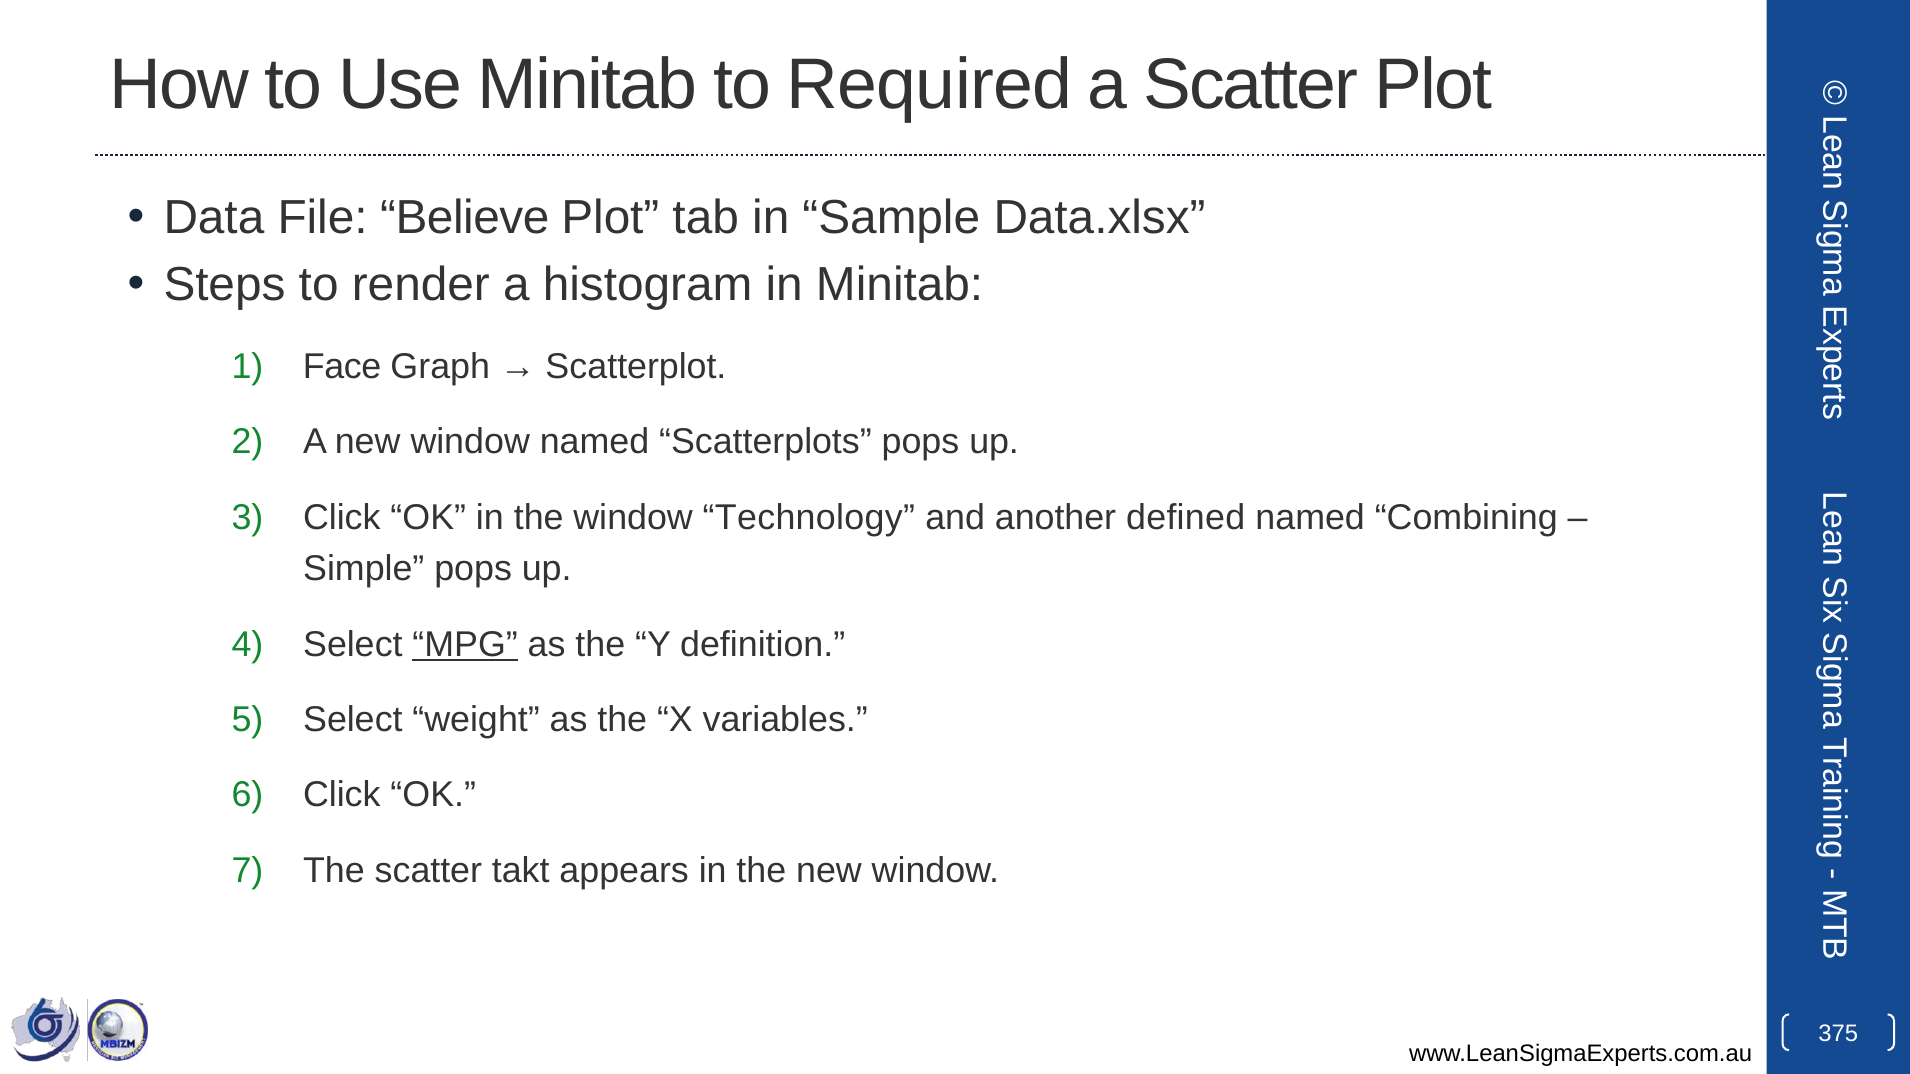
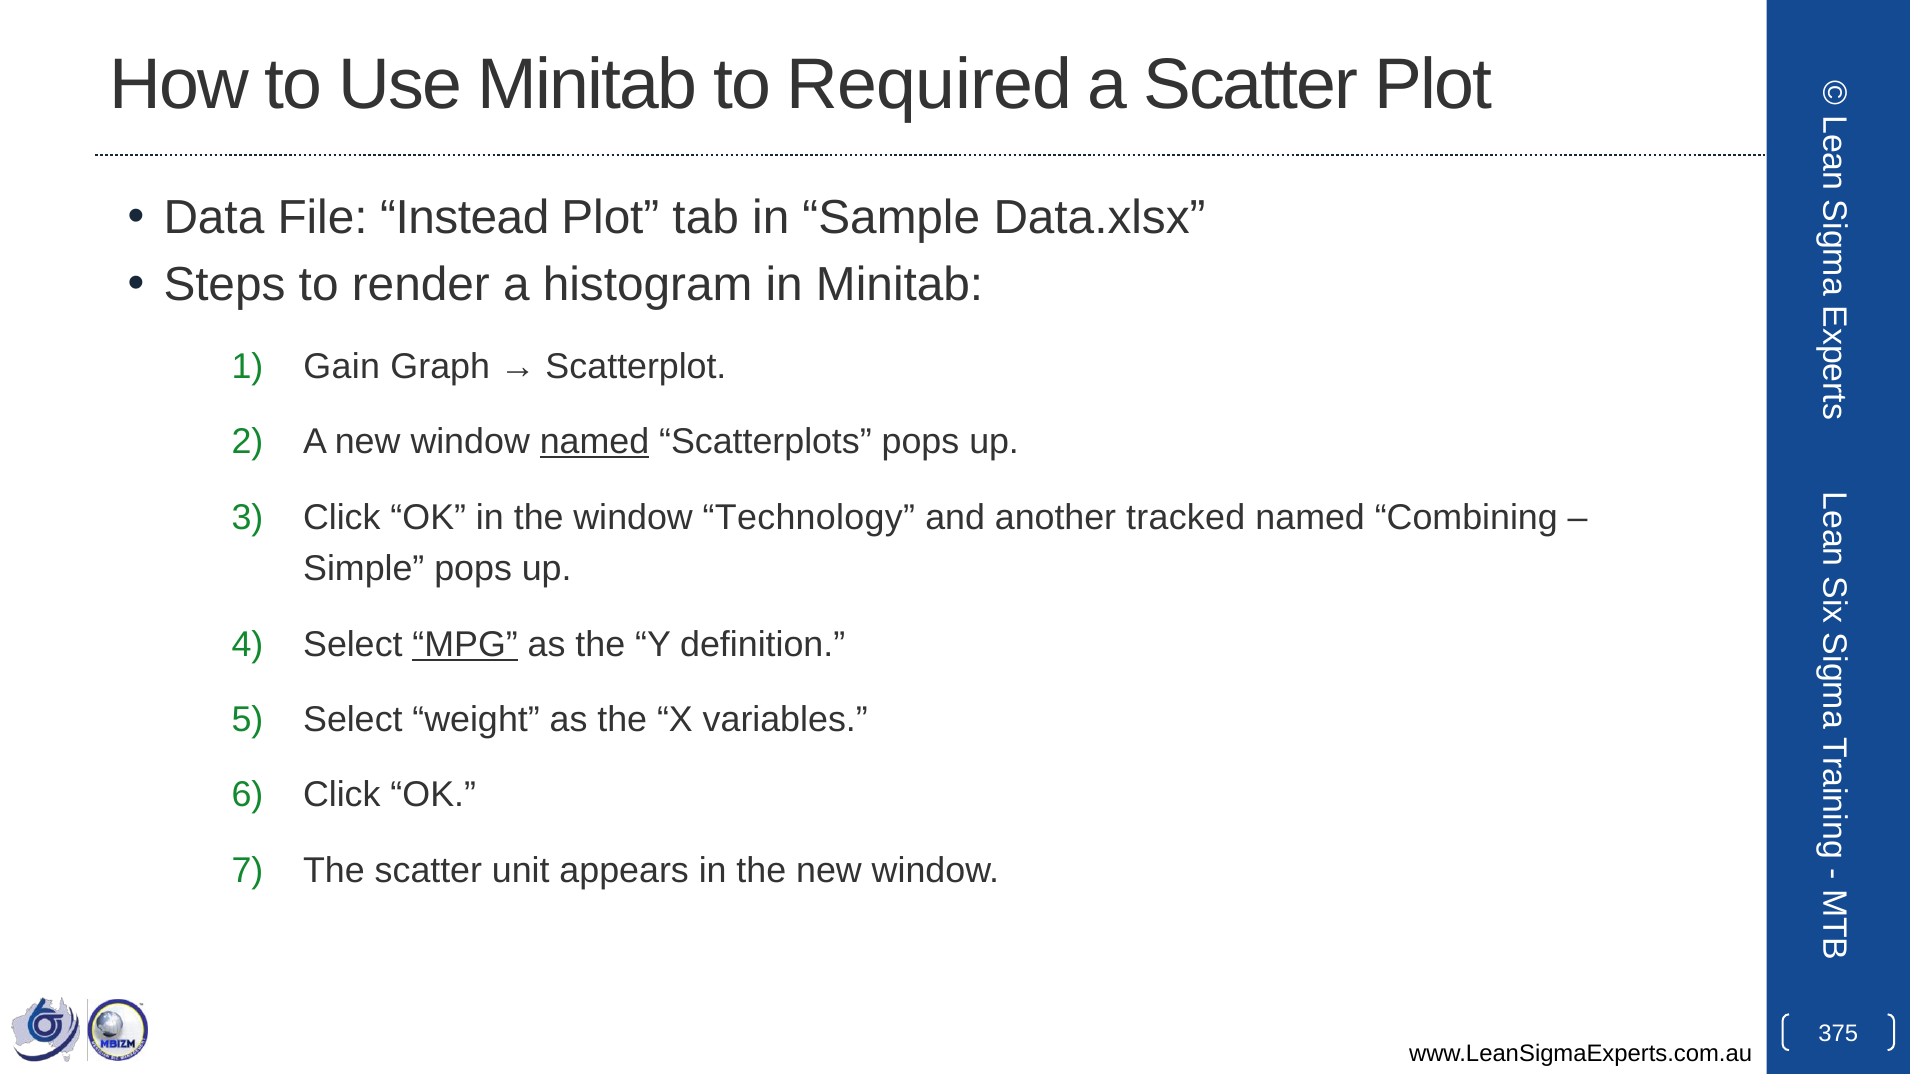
Believe: Believe -> Instead
Face: Face -> Gain
named at (595, 442) underline: none -> present
defined: defined -> tracked
takt: takt -> unit
